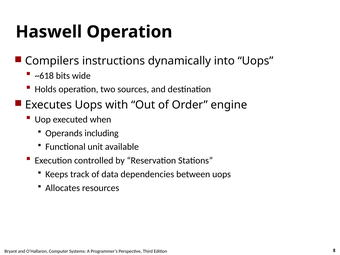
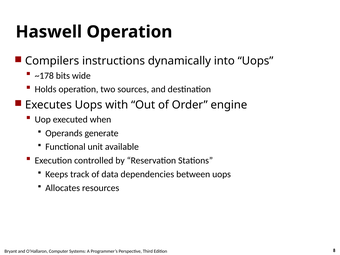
~618: ~618 -> ~178
including: including -> generate
